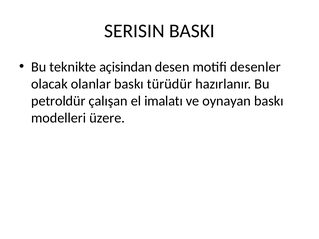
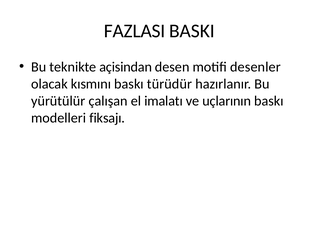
SERISIN: SERISIN -> FAZLASI
olanlar: olanlar -> kısmını
petroldür: petroldür -> yürütülür
oynayan: oynayan -> uçlarının
üzere: üzere -> fiksajı
